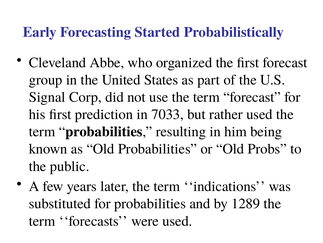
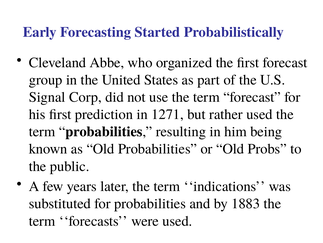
7033: 7033 -> 1271
1289: 1289 -> 1883
